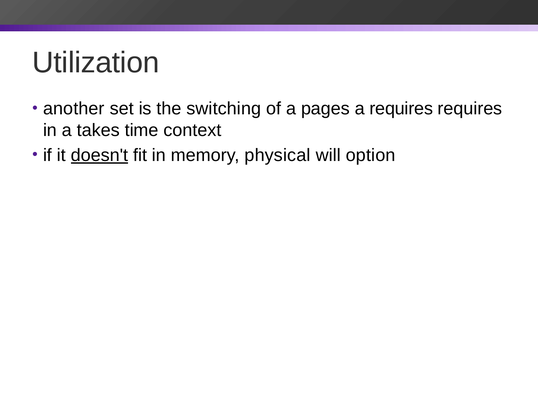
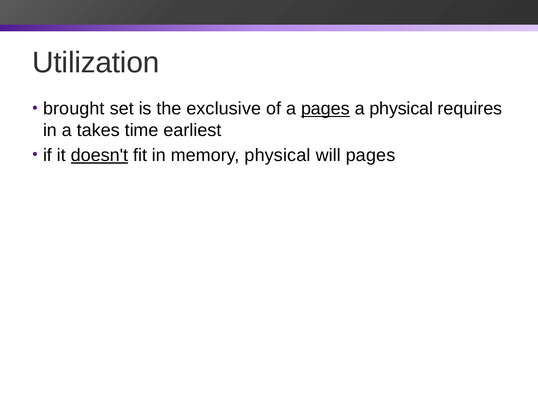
another: another -> brought
switching: switching -> exclusive
pages at (325, 109) underline: none -> present
a requires: requires -> physical
context: context -> earliest
will option: option -> pages
